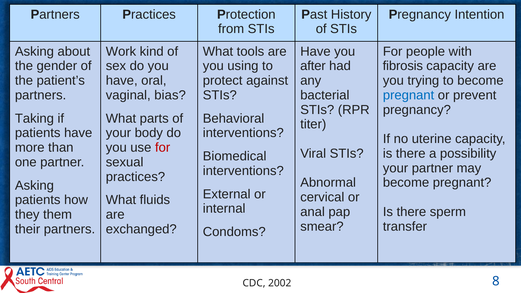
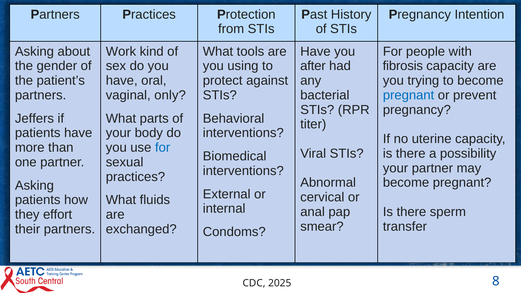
bias: bias -> only
Taking: Taking -> Jeffers
for at (163, 148) colour: red -> blue
them: them -> effort
2002: 2002 -> 2025
